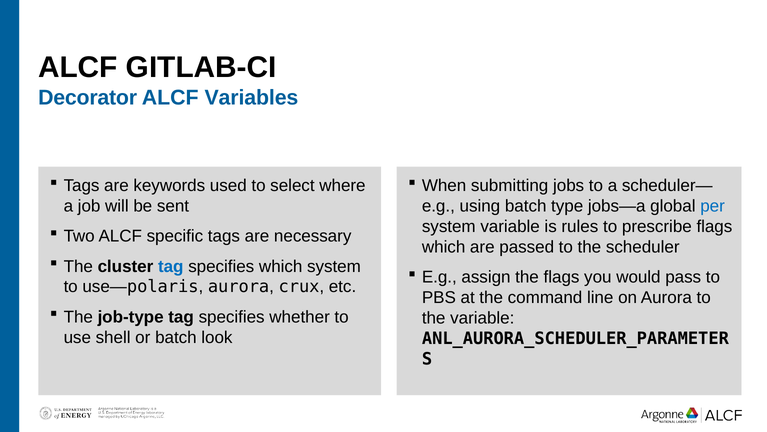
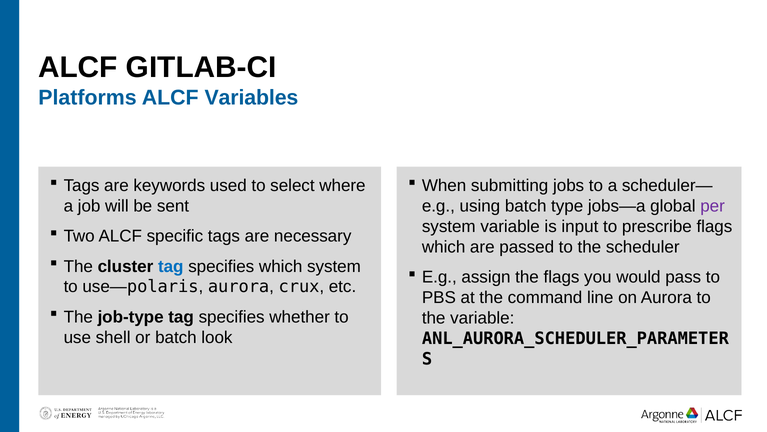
Decorator: Decorator -> Platforms
per colour: blue -> purple
rules: rules -> input
